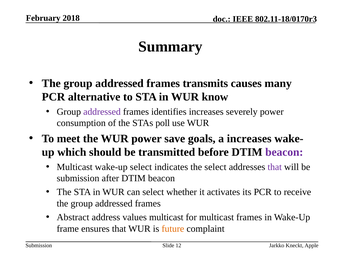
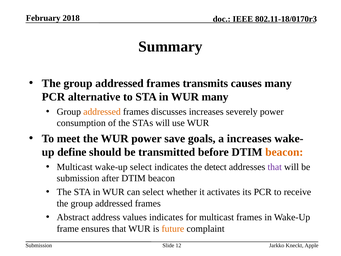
WUR know: know -> many
addressed at (102, 112) colour: purple -> orange
identifies: identifies -> discusses
STAs poll: poll -> will
which: which -> define
beacon at (284, 152) colour: purple -> orange
the select: select -> detect
values multicast: multicast -> indicates
